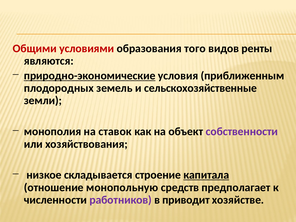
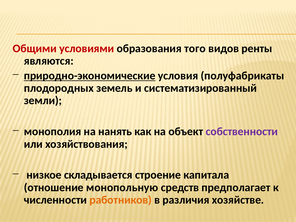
приближенным: приближенным -> полуфабрикаты
сельскохозяйственные: сельскохозяйственные -> систематизированный
ставок: ставок -> нанять
капитала underline: present -> none
работников colour: purple -> orange
приводит: приводит -> различия
